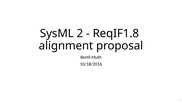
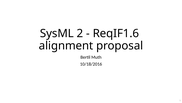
ReqIF1.8: ReqIF1.8 -> ReqIF1.6
